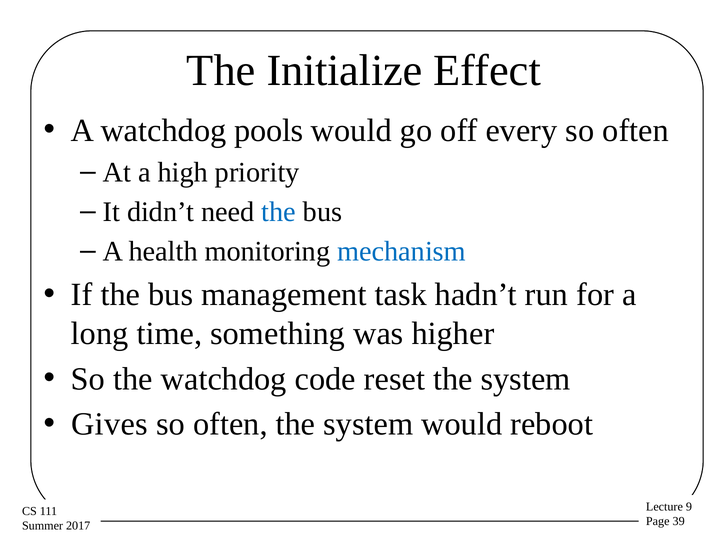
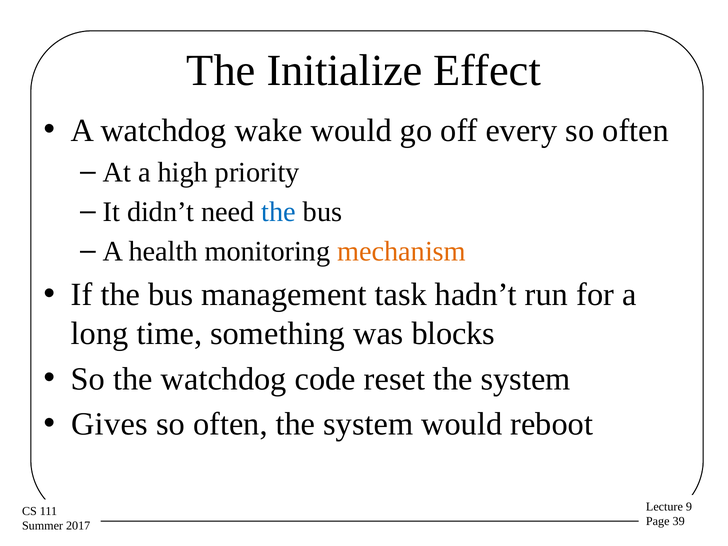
pools: pools -> wake
mechanism colour: blue -> orange
higher: higher -> blocks
